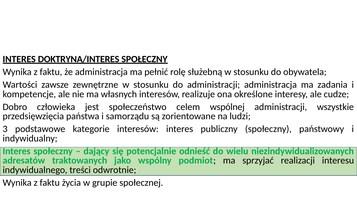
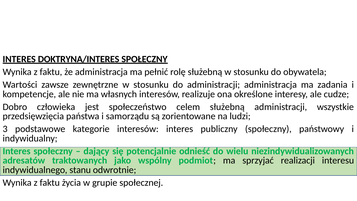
celem wspólnej: wspólnej -> służebną
treści: treści -> stanu
